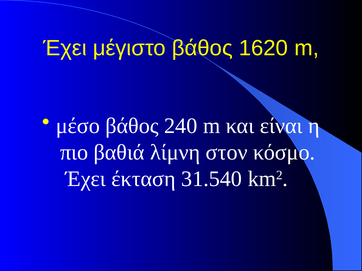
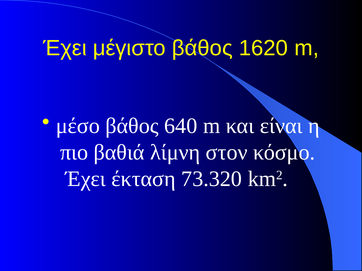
240: 240 -> 640
31.540: 31.540 -> 73.320
